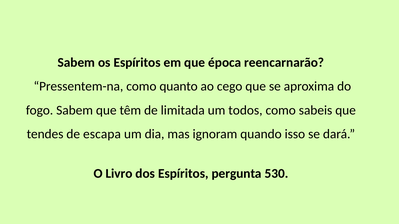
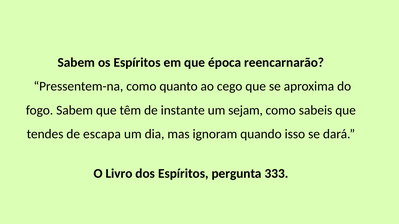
limitada: limitada -> instante
todos: todos -> sejam
530: 530 -> 333
